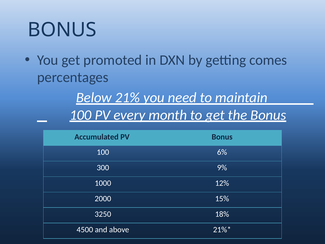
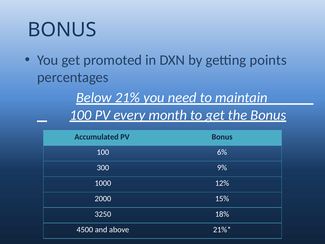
comes: comes -> points
